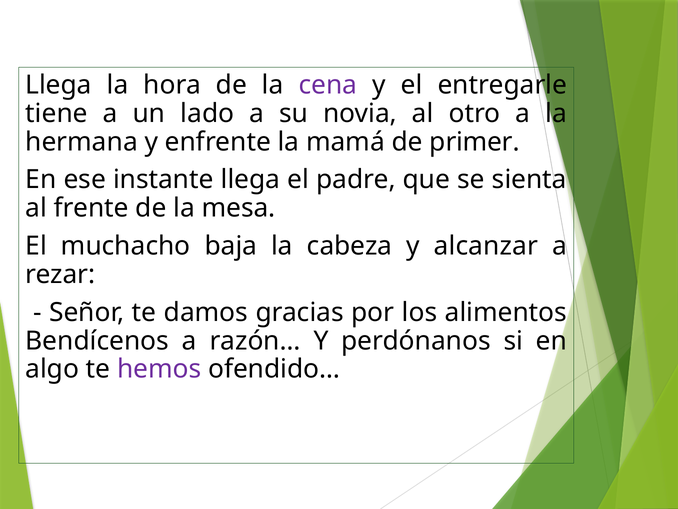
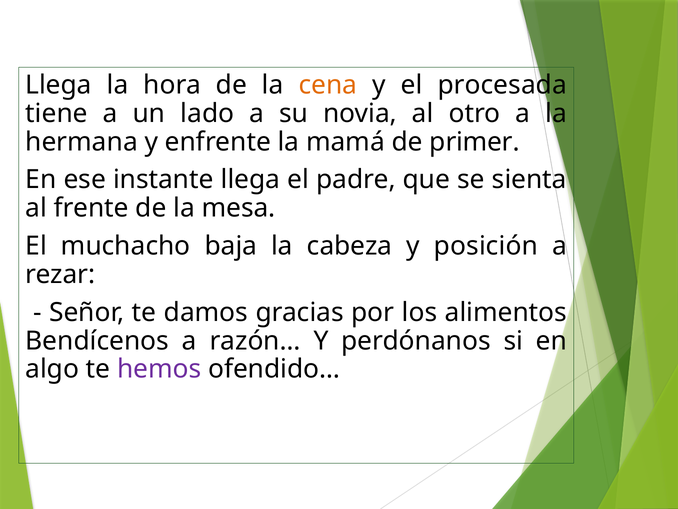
cena colour: purple -> orange
entregarle: entregarle -> procesada
alcanzar: alcanzar -> posición
